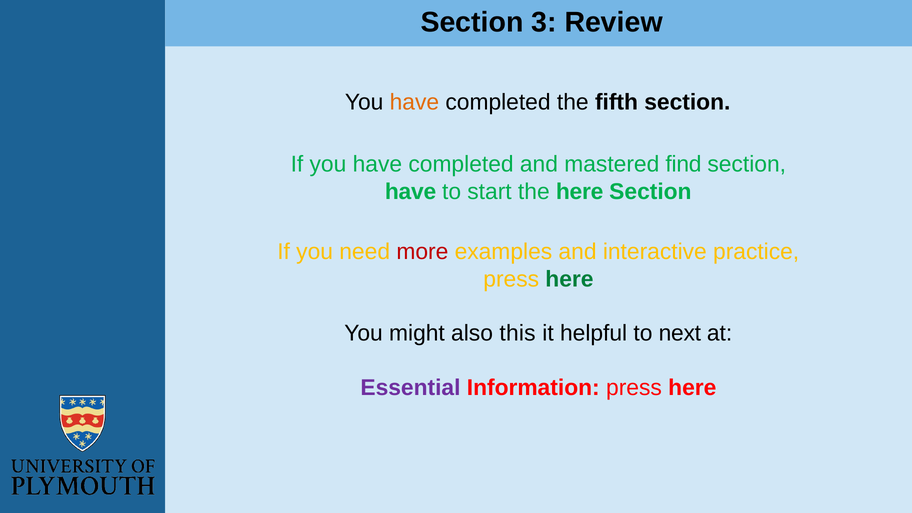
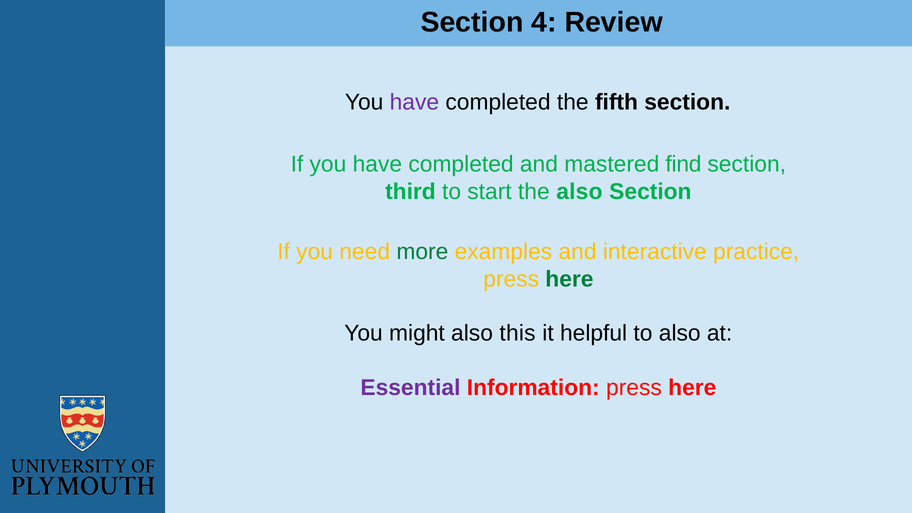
3: 3 -> 4
have at (414, 102) colour: orange -> purple
have at (411, 192): have -> third
the here: here -> also
more colour: red -> green
to next: next -> also
